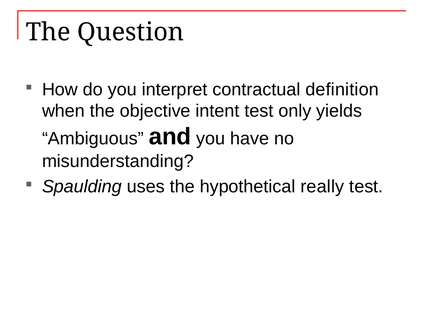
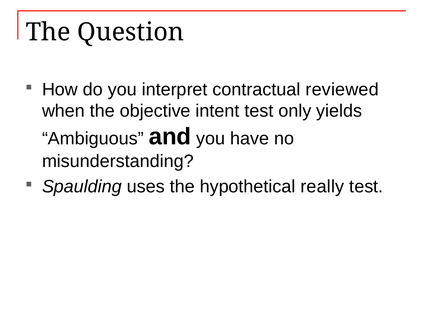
definition: definition -> reviewed
